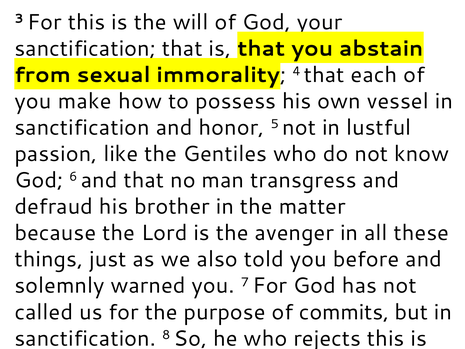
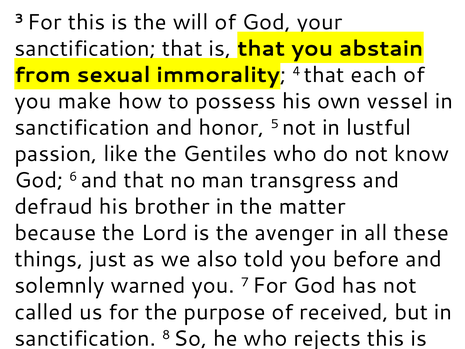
commits: commits -> received
